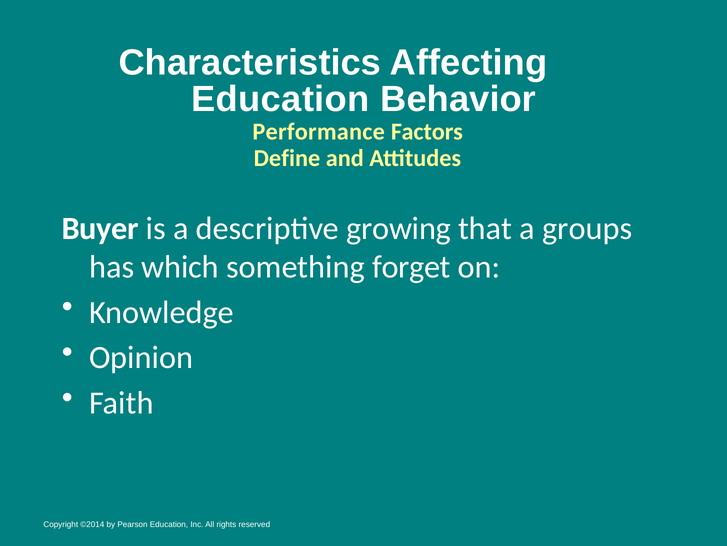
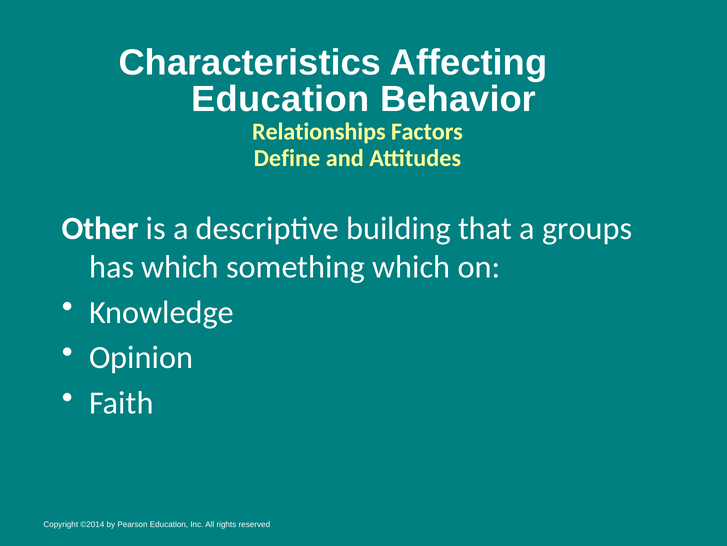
Performance: Performance -> Relationships
Buyer: Buyer -> Other
growing: growing -> building
something forget: forget -> which
